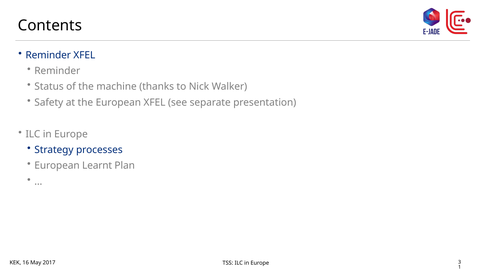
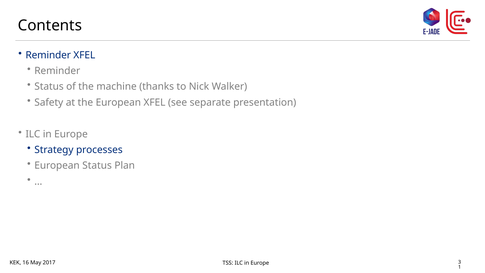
European Learnt: Learnt -> Status
